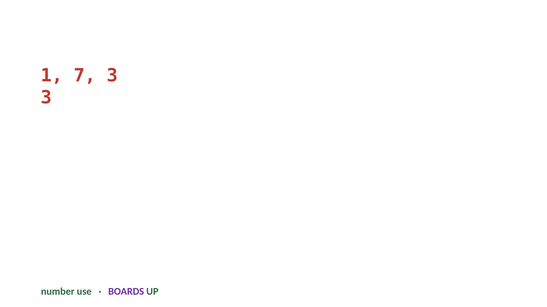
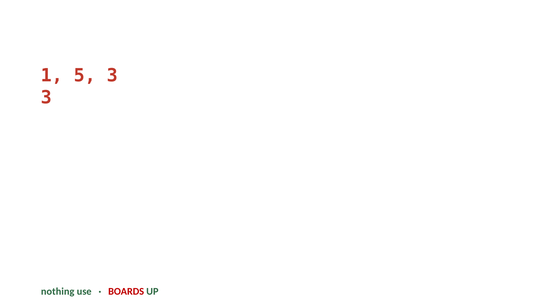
7: 7 -> 5
number: number -> nothing
BOARDS colour: purple -> red
